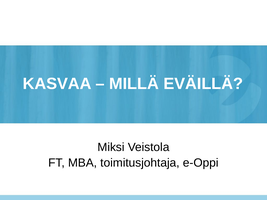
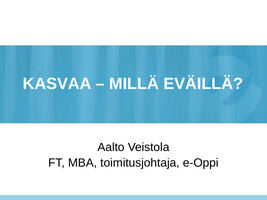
Miksi: Miksi -> Aalto
